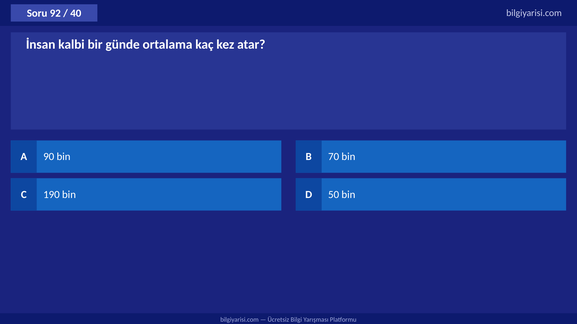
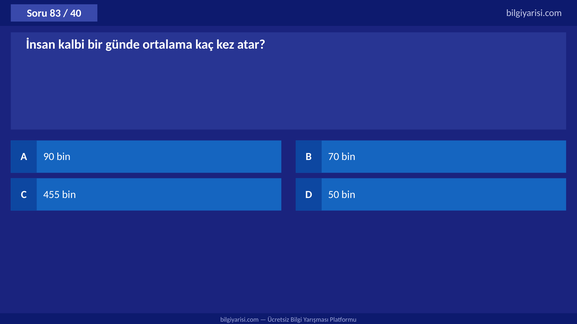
92: 92 -> 83
190: 190 -> 455
